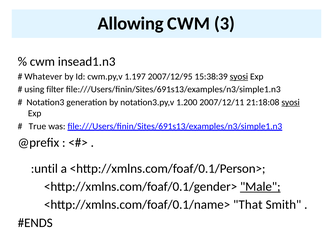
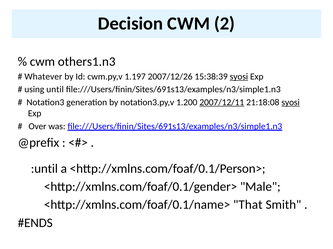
Allowing: Allowing -> Decision
3: 3 -> 2
insead1.n3: insead1.n3 -> others1.n3
2007/12/95: 2007/12/95 -> 2007/12/26
filter: filter -> until
2007/12/11 underline: none -> present
True: True -> Over
Male underline: present -> none
